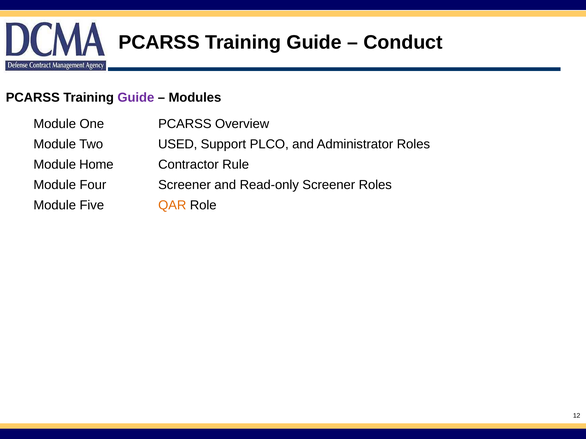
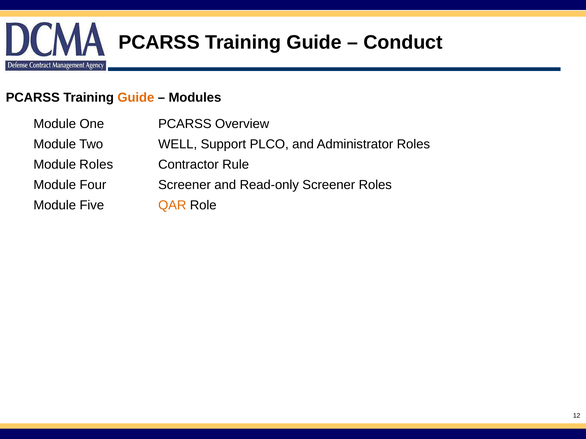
Guide at (136, 98) colour: purple -> orange
USED: USED -> WELL
Module Home: Home -> Roles
